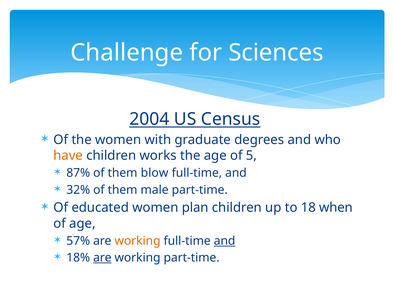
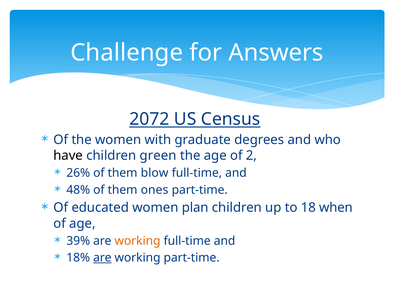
Sciences: Sciences -> Answers
2004: 2004 -> 2072
have colour: orange -> black
works: works -> green
5: 5 -> 2
87%: 87% -> 26%
32%: 32% -> 48%
male: male -> ones
57%: 57% -> 39%
and at (225, 240) underline: present -> none
